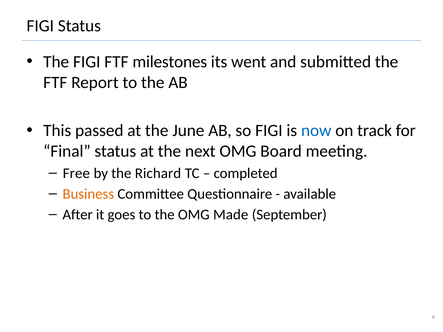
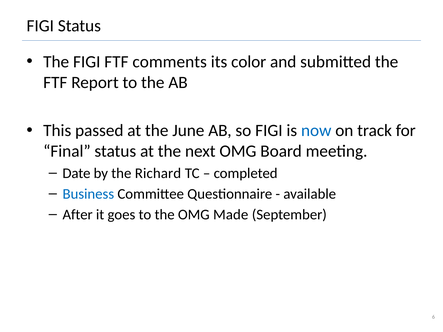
milestones: milestones -> comments
went: went -> color
Free: Free -> Date
Business colour: orange -> blue
